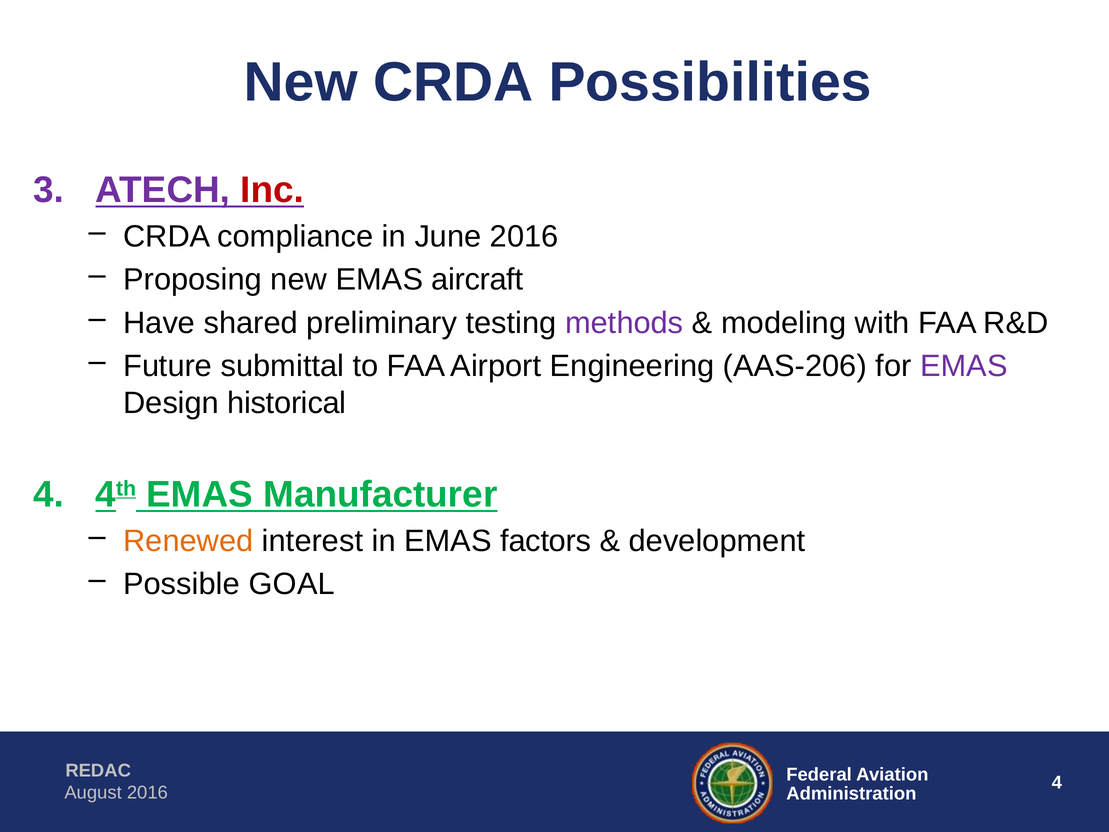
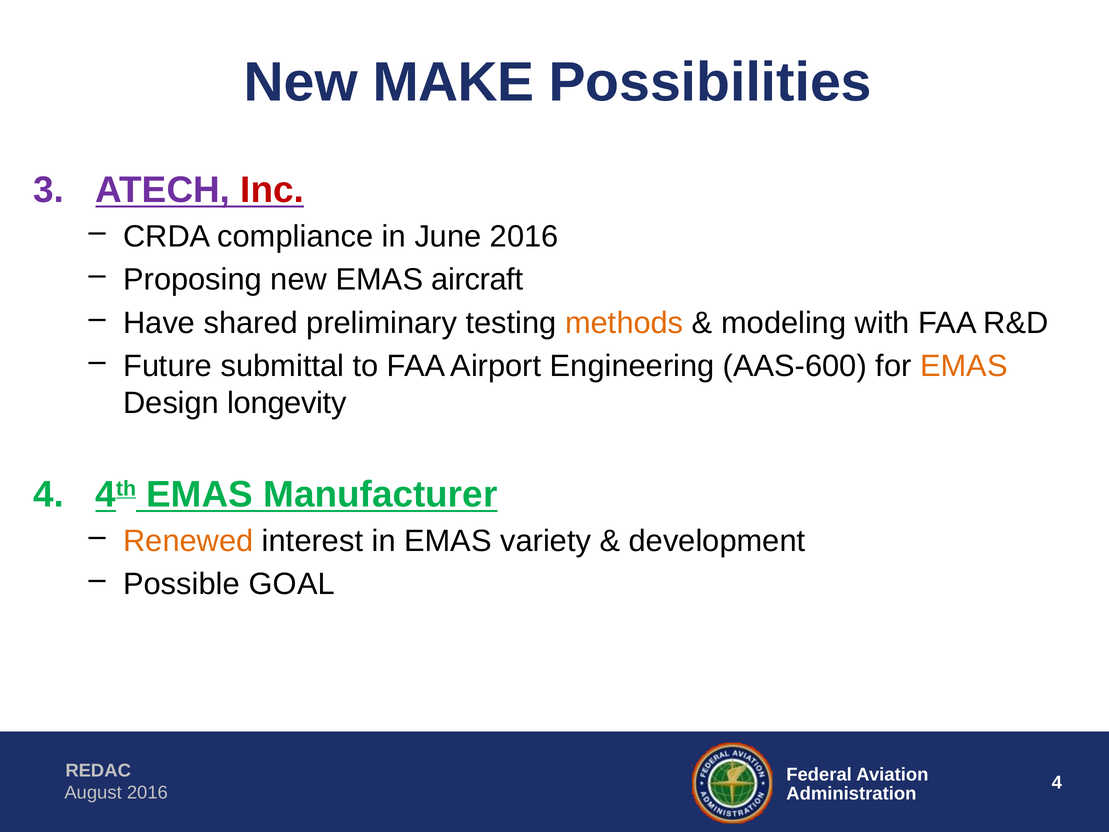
New CRDA: CRDA -> MAKE
methods colour: purple -> orange
AAS-206: AAS-206 -> AAS-600
EMAS at (964, 366) colour: purple -> orange
historical: historical -> longevity
factors: factors -> variety
